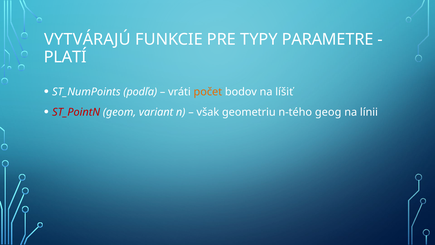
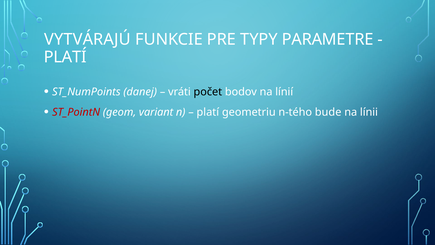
podľa: podľa -> danej
počet colour: orange -> black
líšiť: líšiť -> línií
však at (208, 112): však -> platí
geog: geog -> bude
